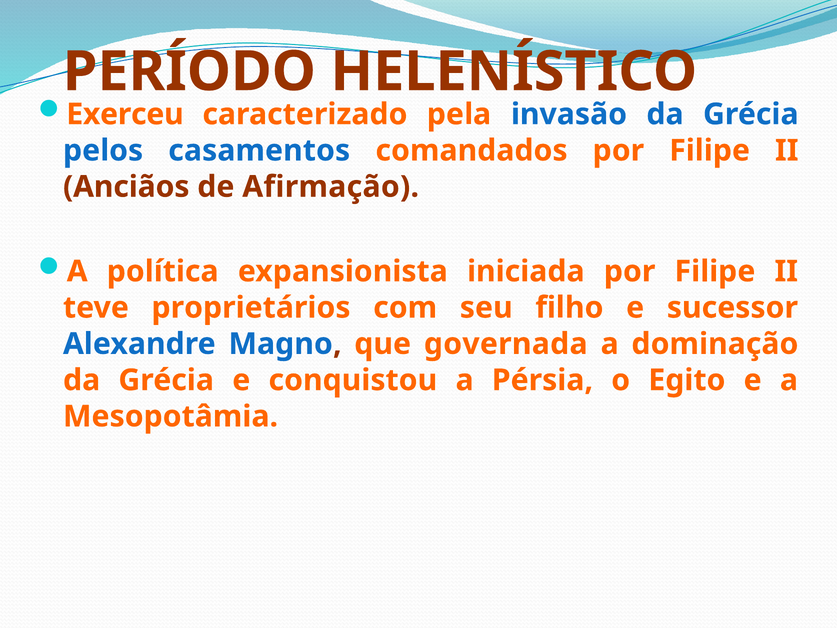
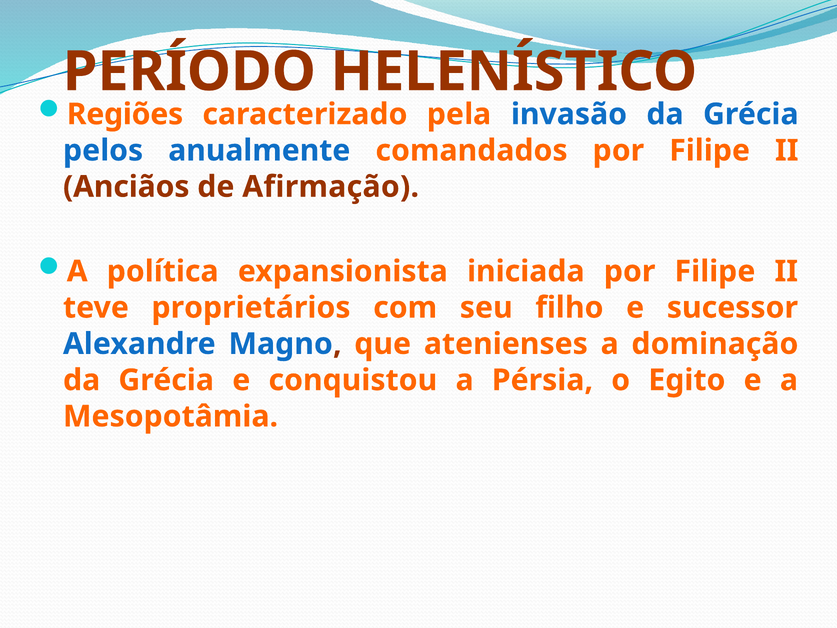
Exerceu: Exerceu -> Regiões
casamentos: casamentos -> anualmente
governada: governada -> atenienses
